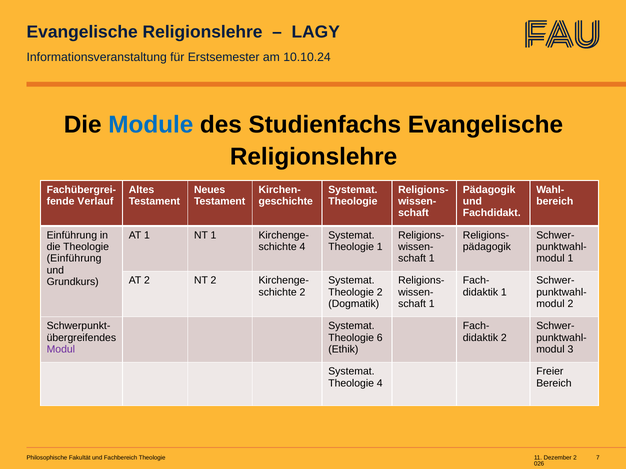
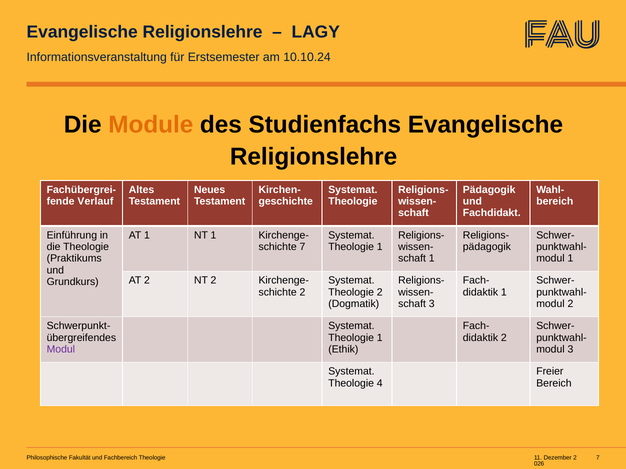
Module colour: blue -> orange
4 at (302, 247): 4 -> 7
Einführung at (74, 259): Einführung -> Praktikums
1 at (432, 304): 1 -> 3
6 at (380, 338): 6 -> 1
